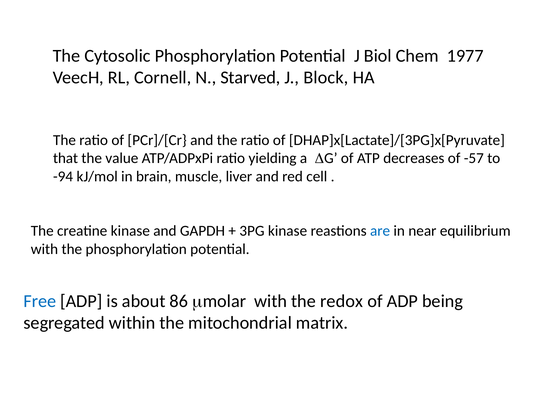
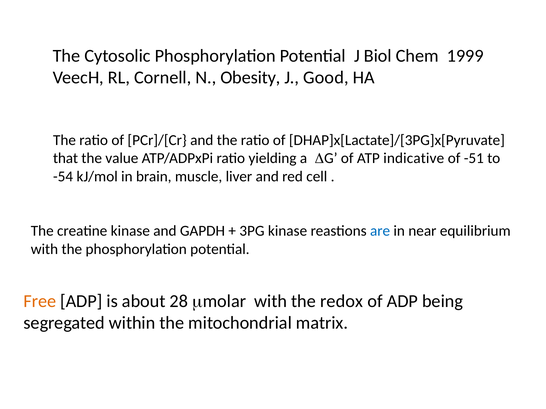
1977: 1977 -> 1999
Starved: Starved -> Obesity
Block: Block -> Good
decreases: decreases -> indicative
-57: -57 -> -51
-94: -94 -> -54
Free colour: blue -> orange
86: 86 -> 28
